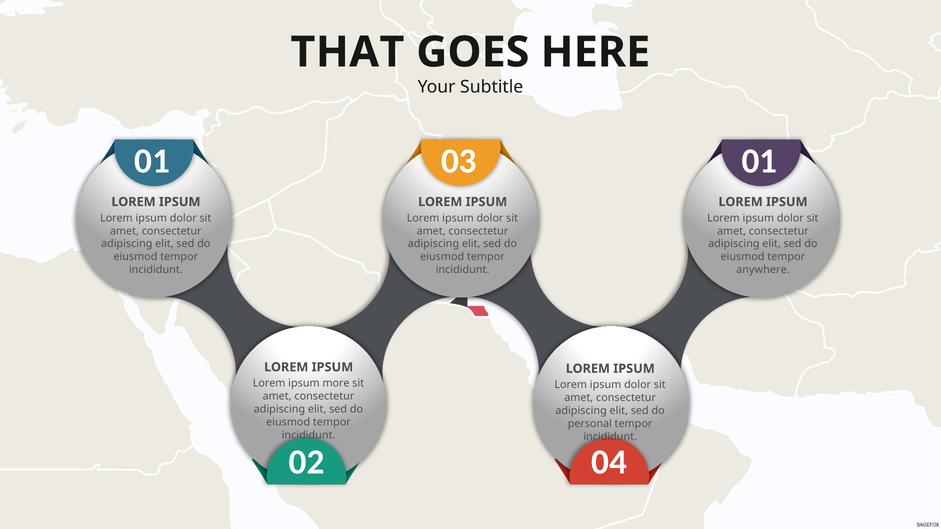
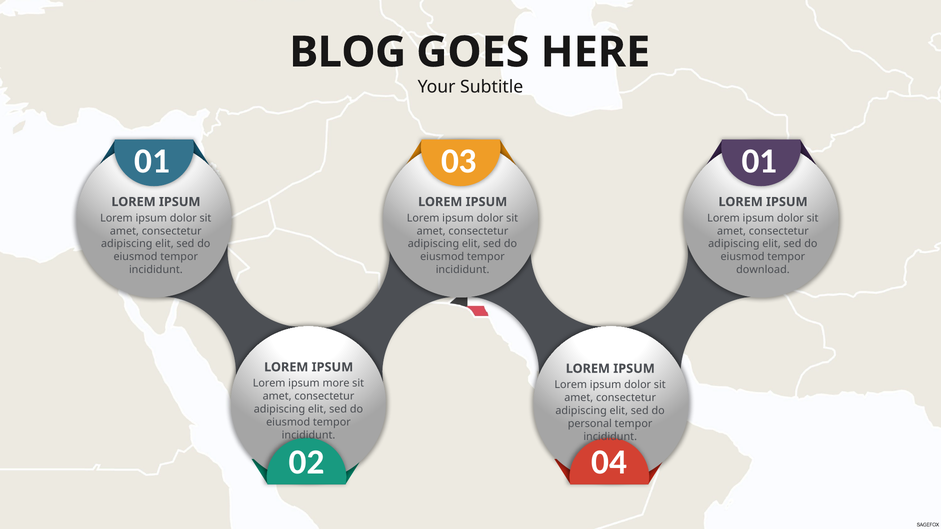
THAT: THAT -> BLOG
anywhere: anywhere -> download
